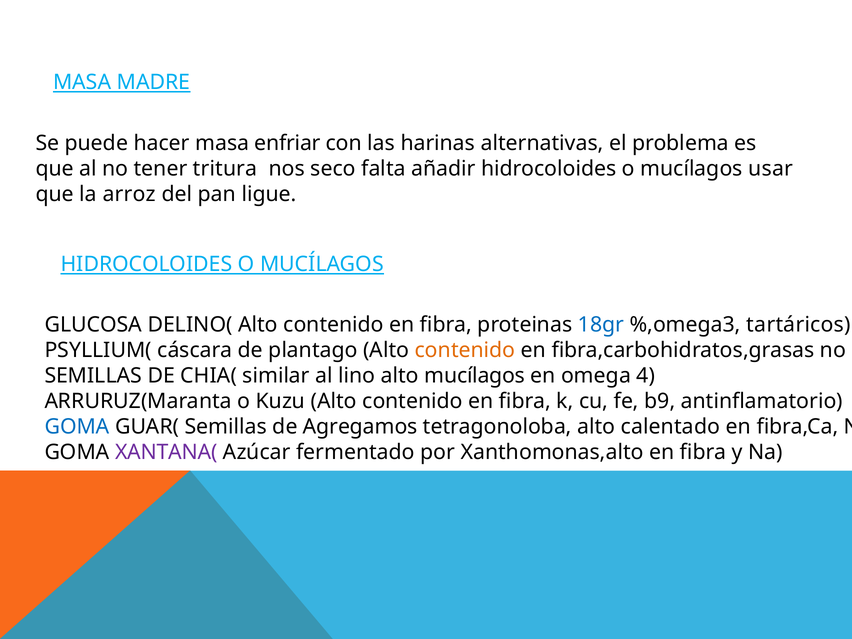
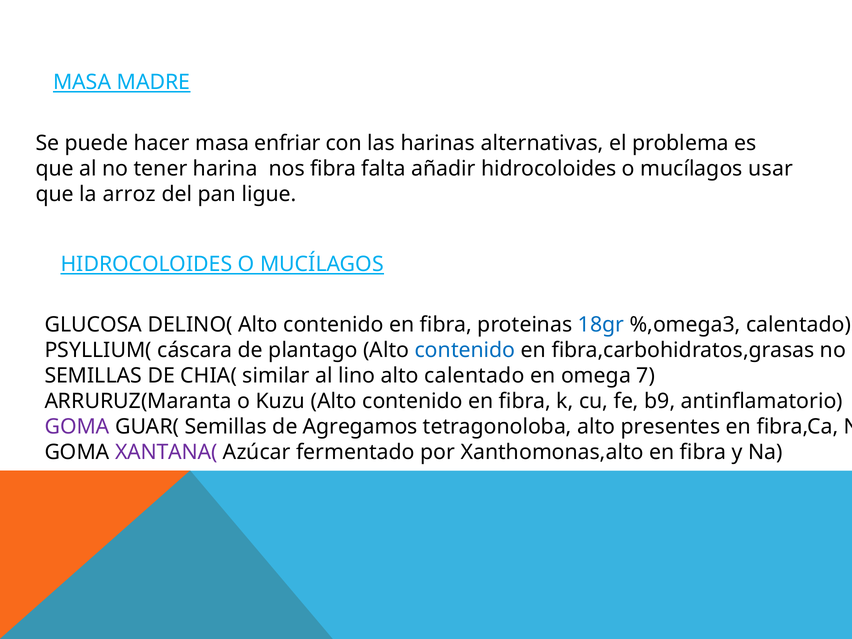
tritura: tritura -> harina
nos seco: seco -> fibra
%,omega3 tartáricos: tartáricos -> calentado
contenido at (465, 350) colour: orange -> blue
alto mucílagos: mucílagos -> calentado
4: 4 -> 7
GOMA at (77, 427) colour: blue -> purple
calentado: calentado -> presentes
